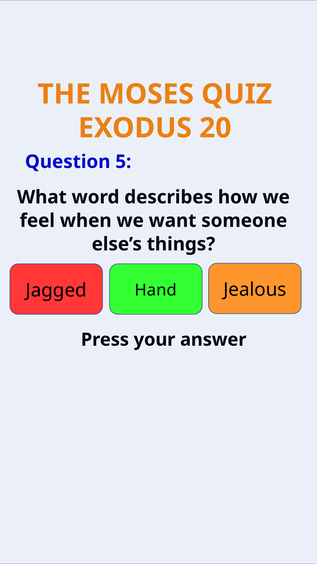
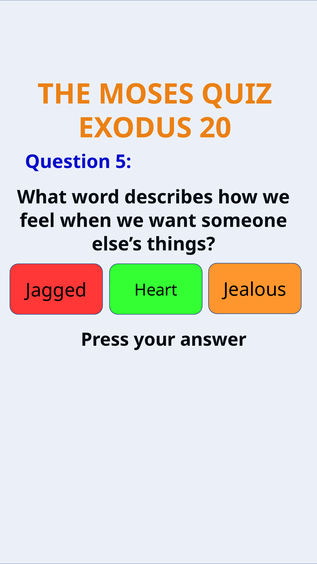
Hand: Hand -> Heart
